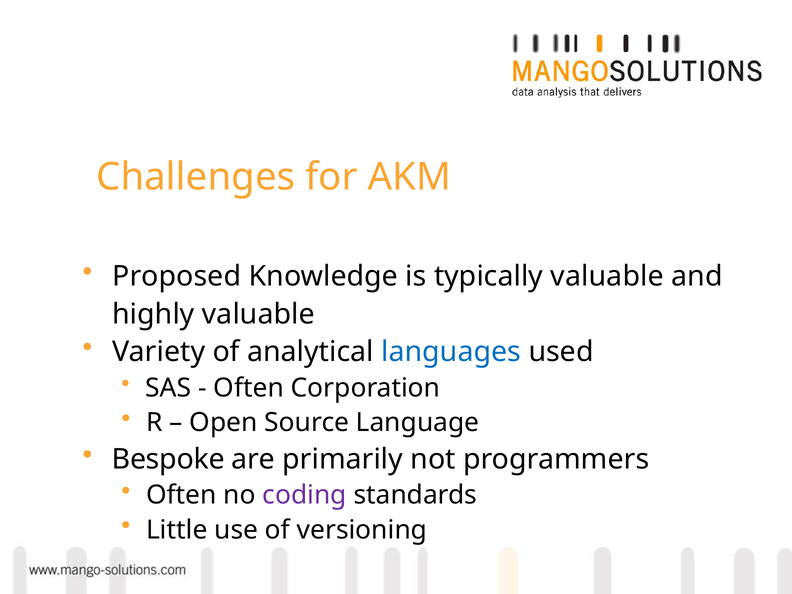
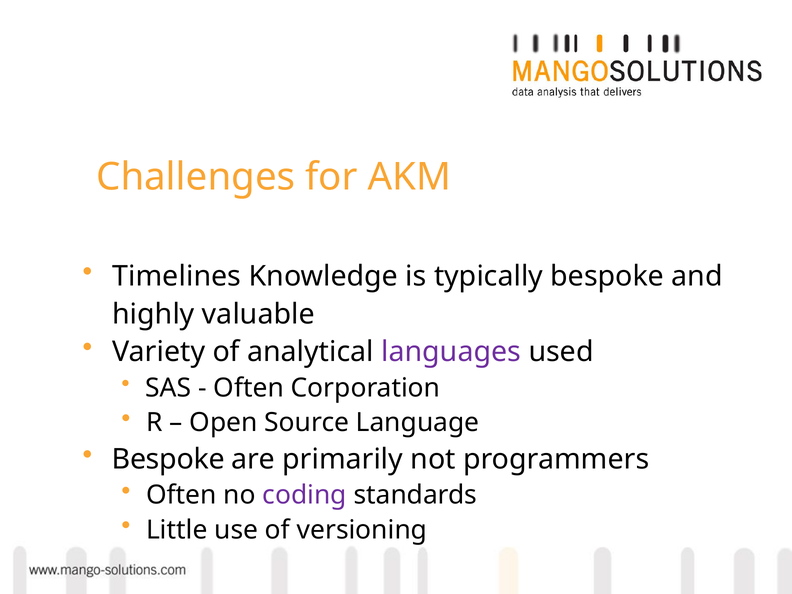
Proposed: Proposed -> Timelines
typically valuable: valuable -> bespoke
languages colour: blue -> purple
